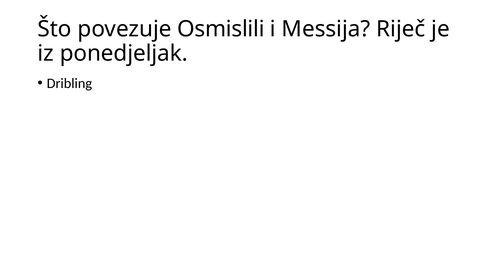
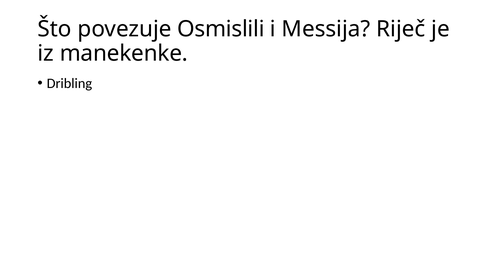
ponedjeljak: ponedjeljak -> manekenke
